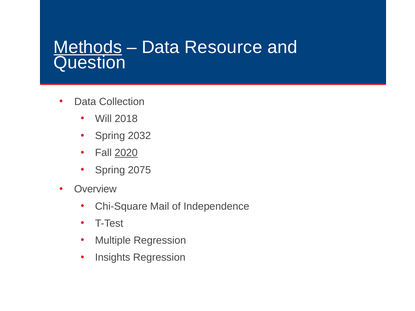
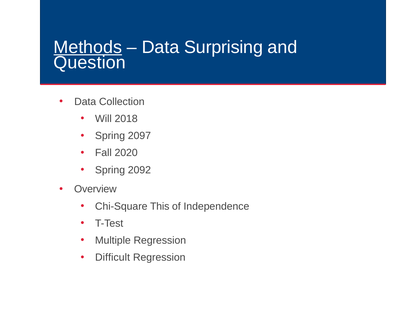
Resource: Resource -> Surprising
2032: 2032 -> 2097
2020 underline: present -> none
2075: 2075 -> 2092
Mail: Mail -> This
Insights: Insights -> Difficult
